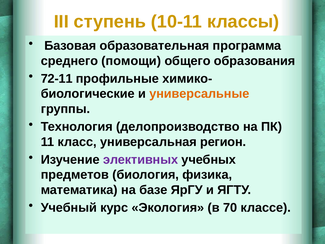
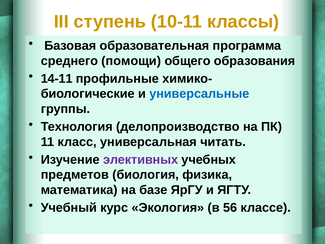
72-11: 72-11 -> 14-11
универсальные colour: orange -> blue
регион: регион -> читать
70: 70 -> 56
